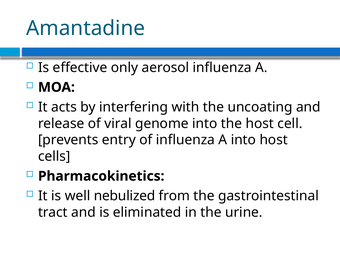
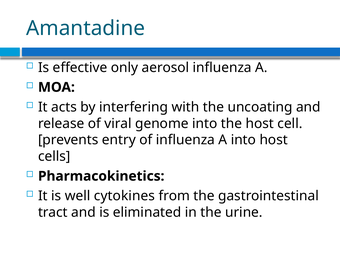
nebulized: nebulized -> cytokines
